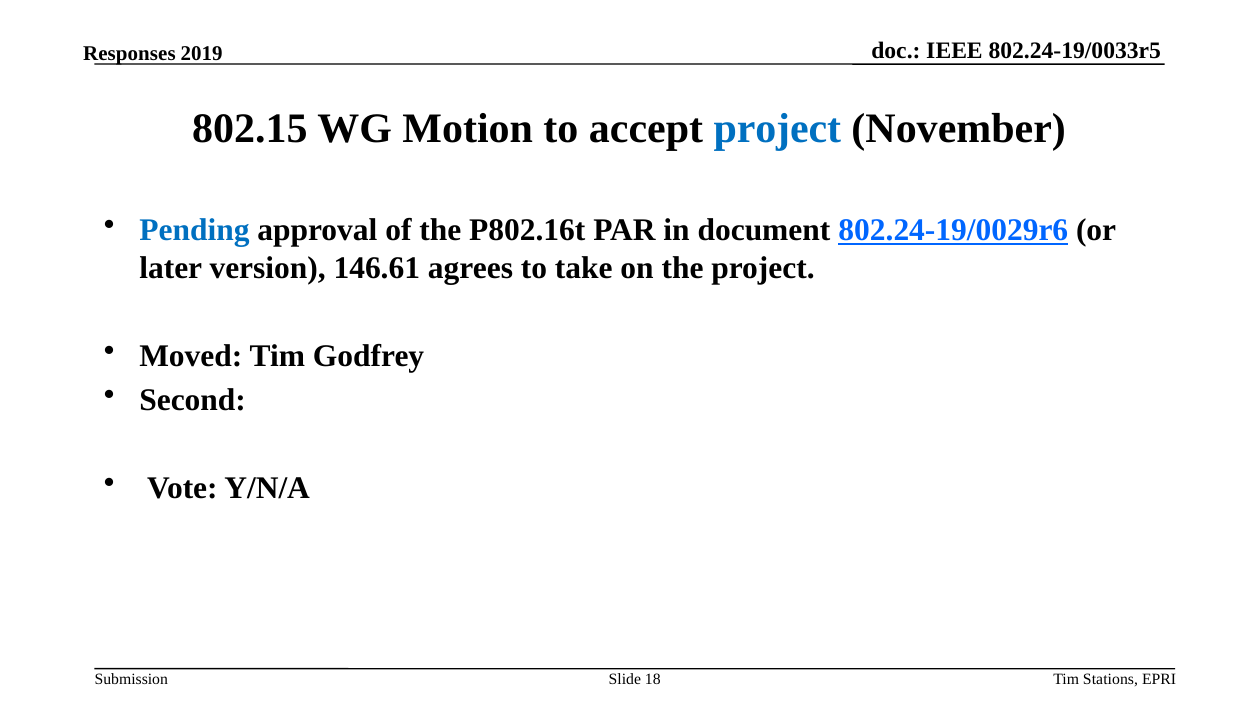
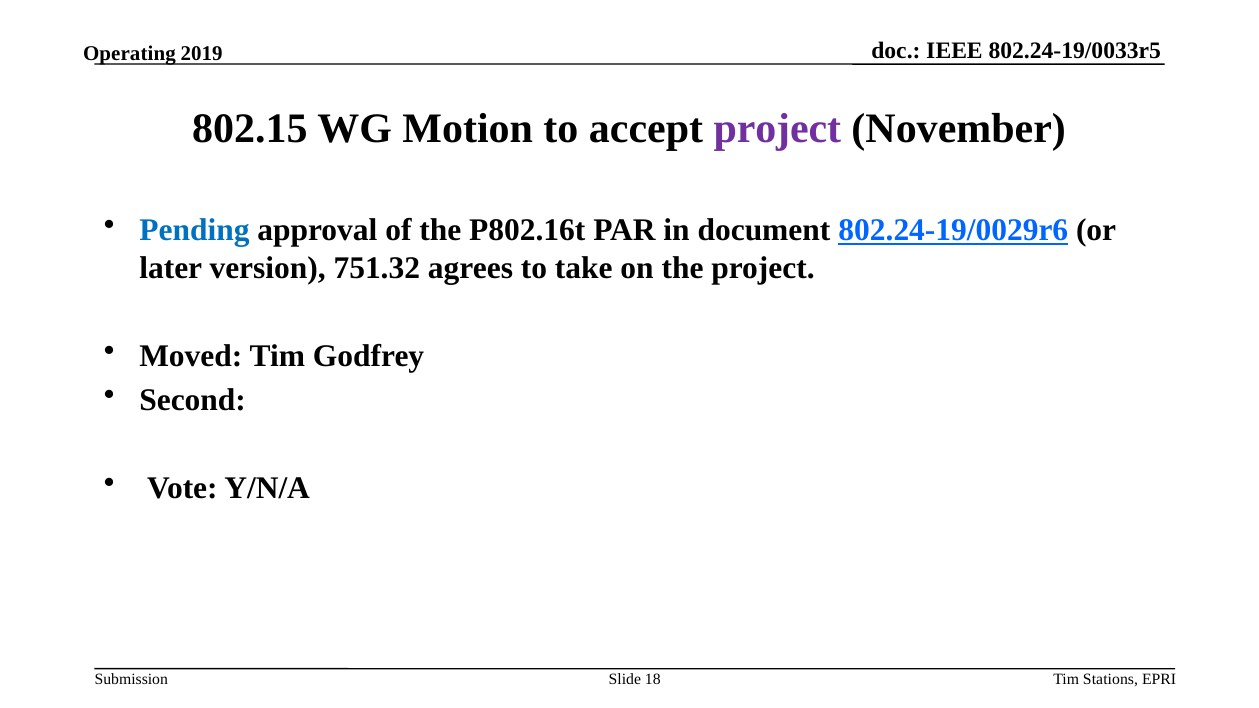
Responses: Responses -> Operating
project at (777, 129) colour: blue -> purple
146.61: 146.61 -> 751.32
